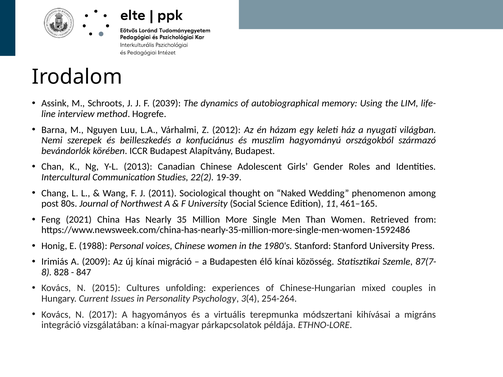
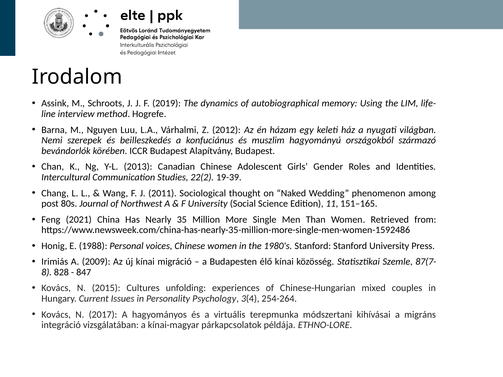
2039: 2039 -> 2019
461–165: 461–165 -> 151–165
